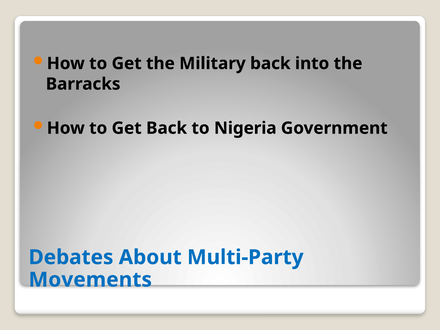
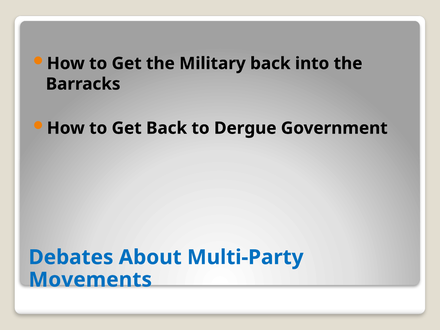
Nigeria: Nigeria -> Dergue
